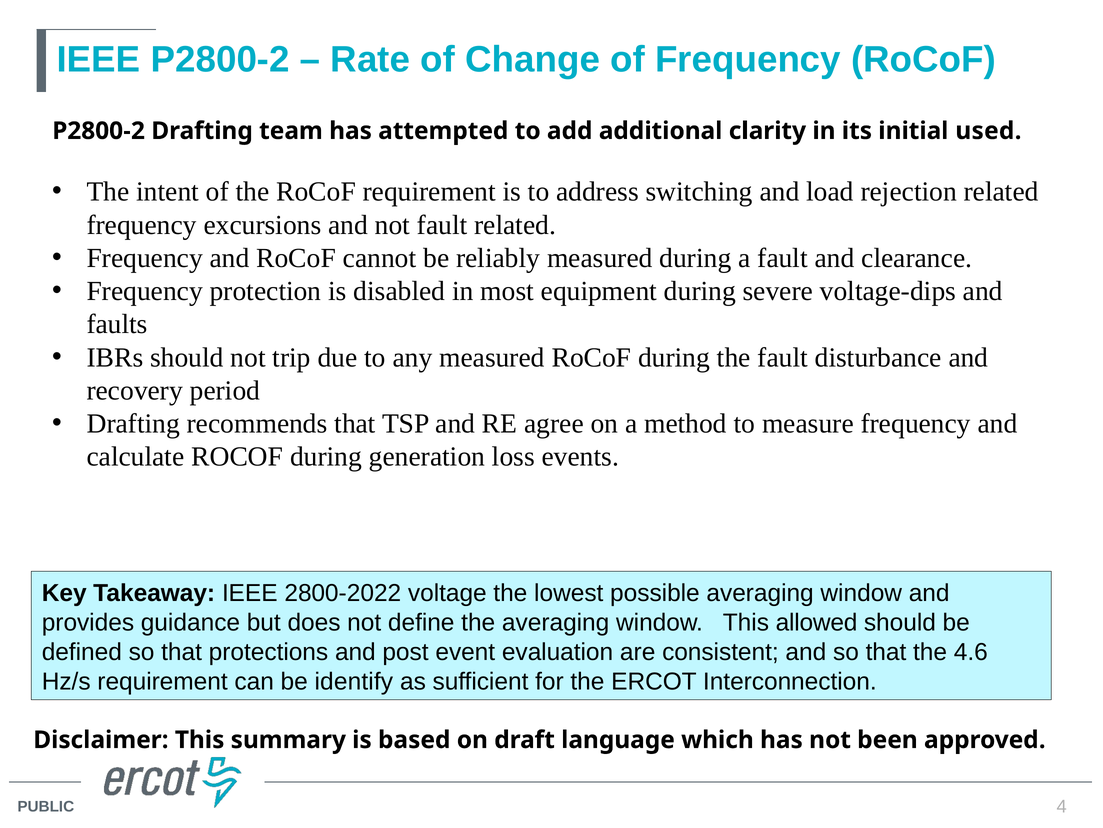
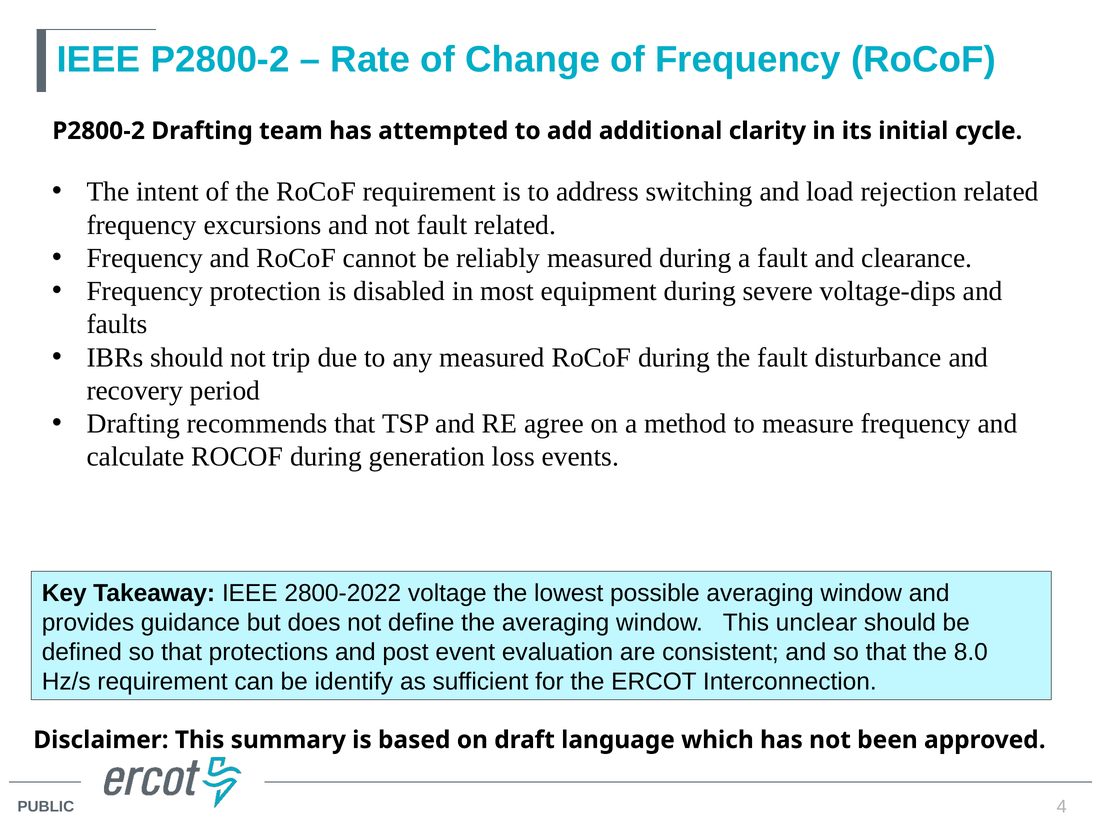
used: used -> cycle
allowed: allowed -> unclear
4.6: 4.6 -> 8.0
